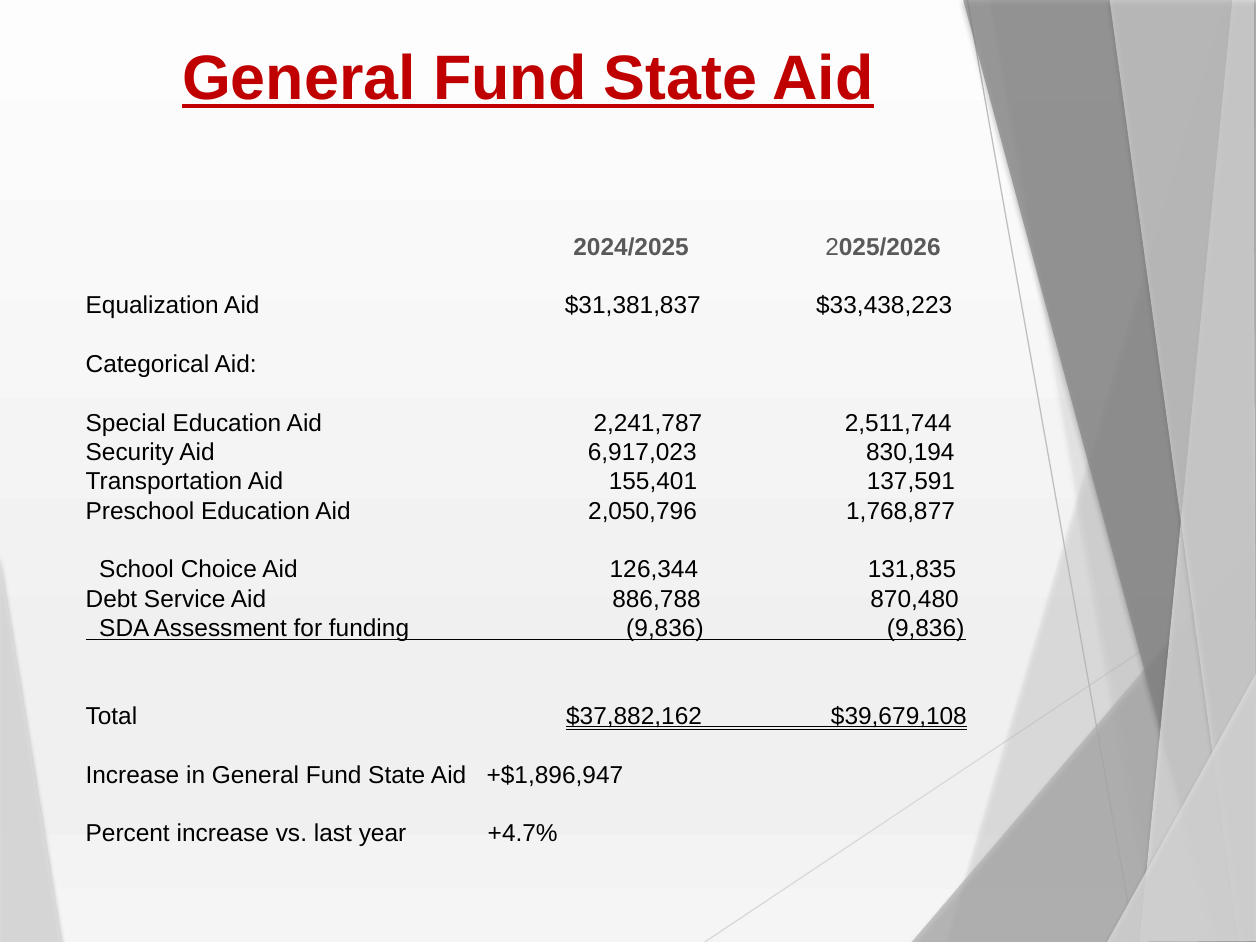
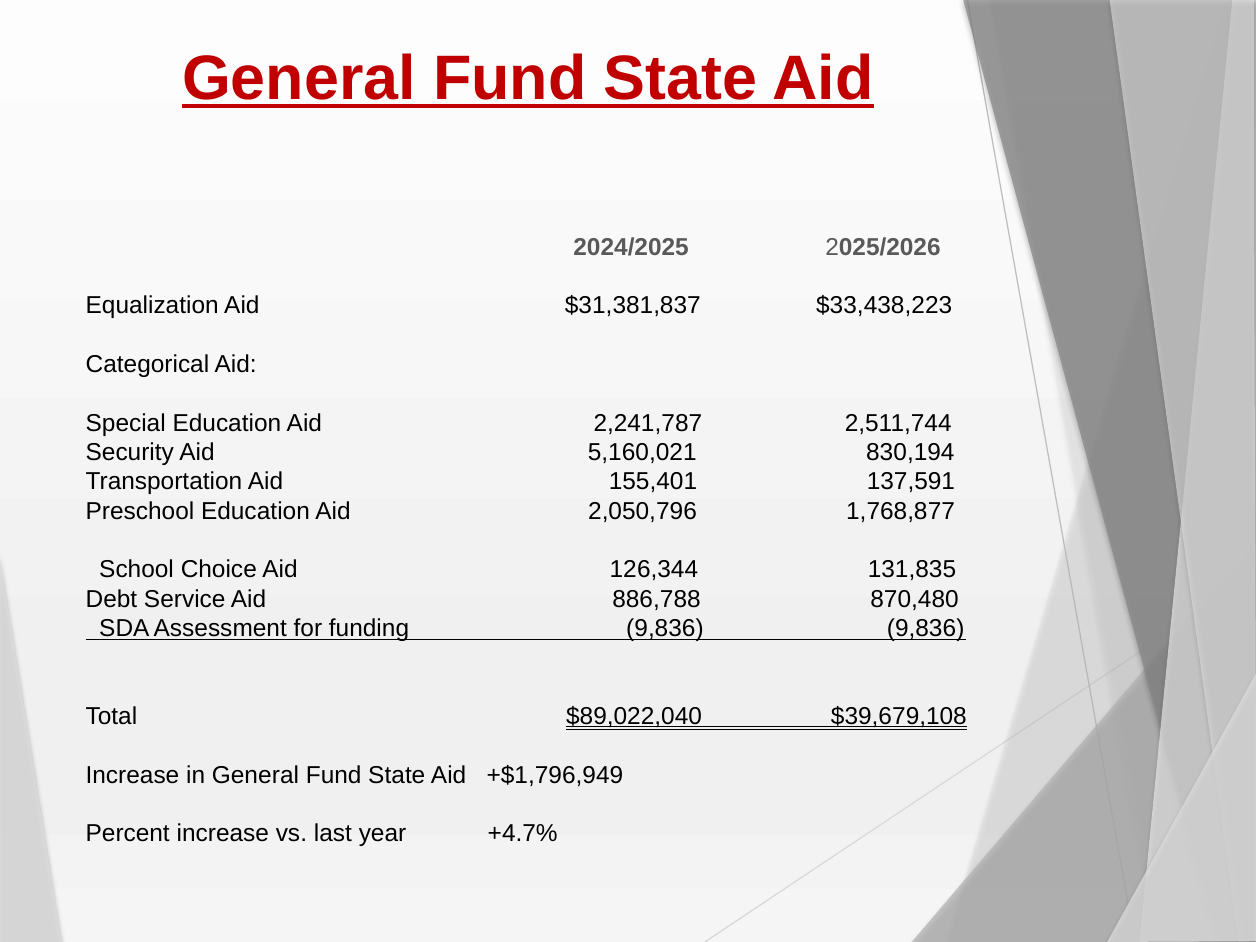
6,917,023: 6,917,023 -> 5,160,021
$37,882,162: $37,882,162 -> $89,022,040
+$1,896,947: +$1,896,947 -> +$1,796,949
